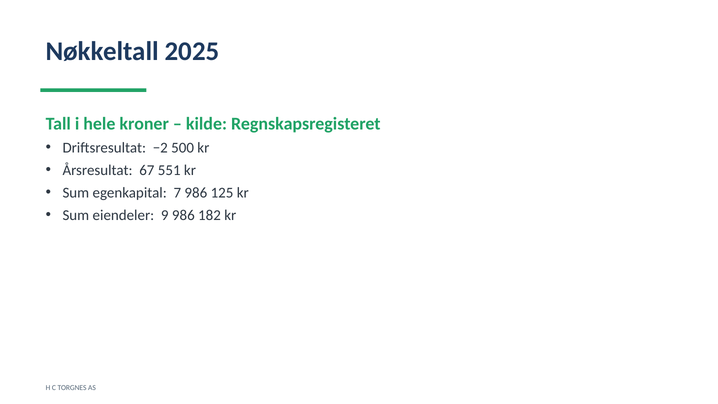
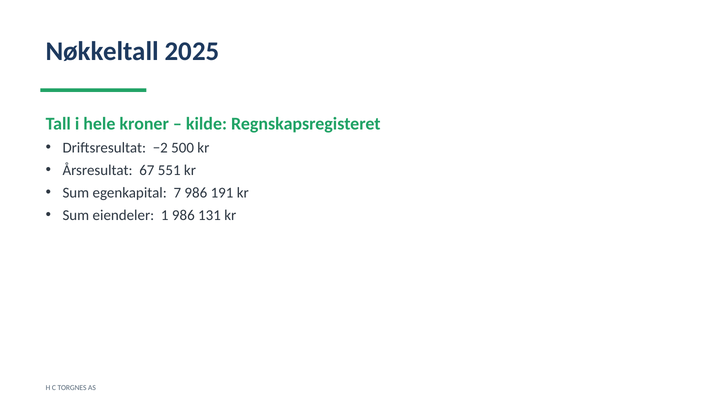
125: 125 -> 191
9: 9 -> 1
182: 182 -> 131
